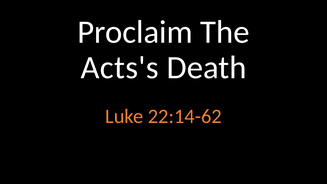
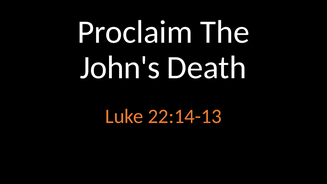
Acts's: Acts's -> John's
22:14-62: 22:14-62 -> 22:14-13
